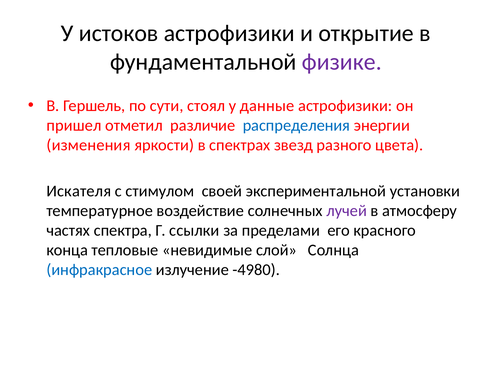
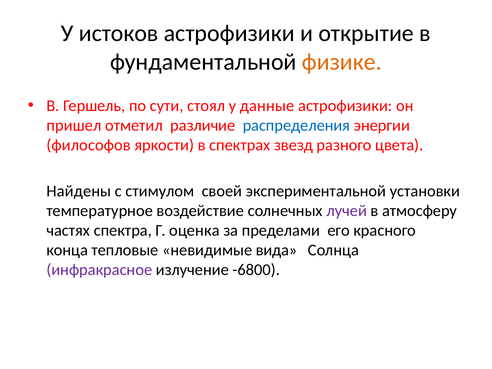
физике colour: purple -> orange
изменения: изменения -> философов
Искателя: Искателя -> Найдены
ссылки: ссылки -> оценка
слой: слой -> вида
инфракрасное colour: blue -> purple
-4980: -4980 -> -6800
